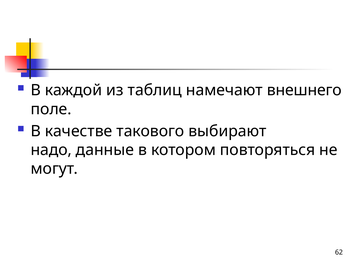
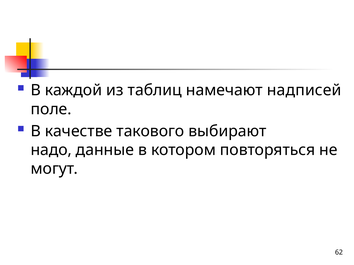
внешнего: внешнего -> надписей
